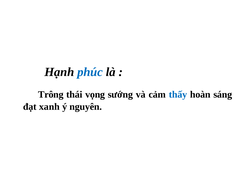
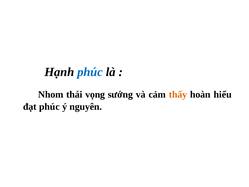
Trông: Trông -> Nhom
thấy colour: blue -> orange
sáng: sáng -> hiểu
đạt xanh: xanh -> phúc
